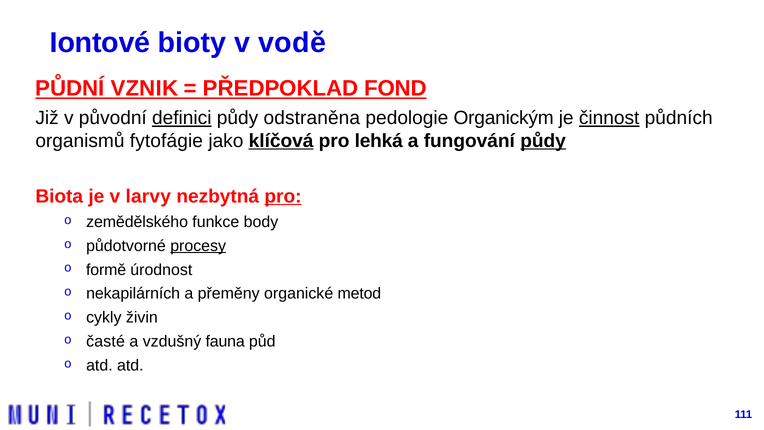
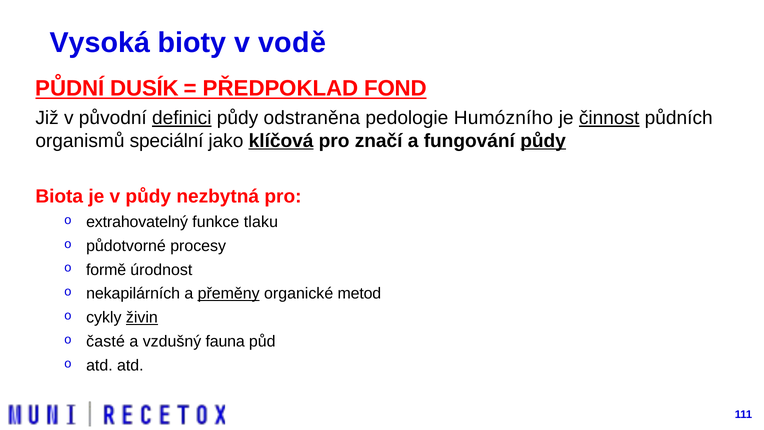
Iontové: Iontové -> Vysoká
VZNIK: VZNIK -> DUSÍK
Organickým: Organickým -> Humózního
fytofágie: fytofágie -> speciální
lehká: lehká -> značí
v larvy: larvy -> půdy
pro at (283, 196) underline: present -> none
zemědělského: zemědělského -> extrahovatelný
body: body -> tlaku
procesy underline: present -> none
přeměny underline: none -> present
živin underline: none -> present
